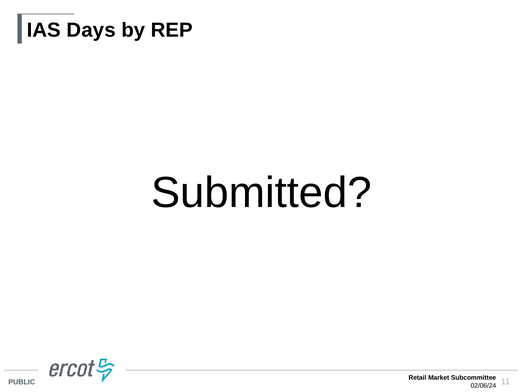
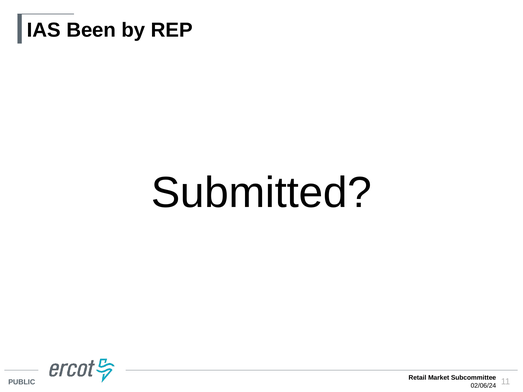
Days: Days -> Been
